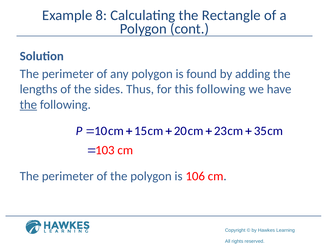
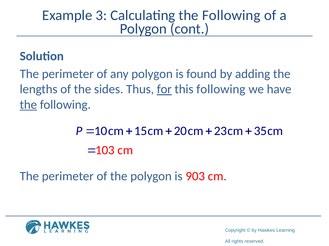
8: 8 -> 3
Calculating the Rectangle: Rectangle -> Following
for underline: none -> present
106: 106 -> 903
